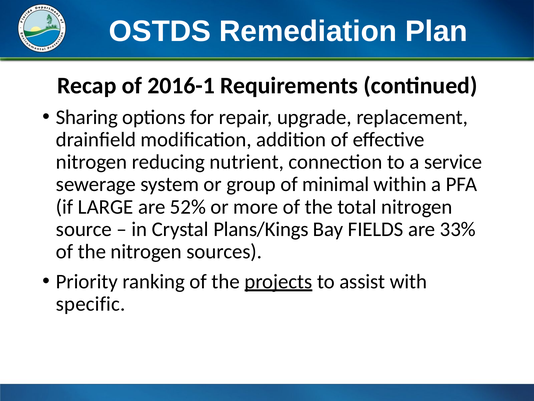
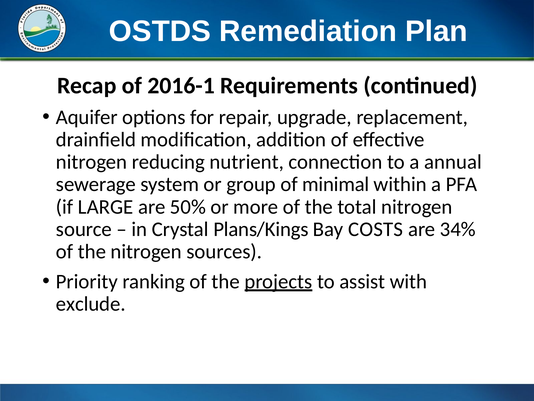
Sharing: Sharing -> Aquifer
service: service -> annual
52%: 52% -> 50%
FIELDS: FIELDS -> COSTS
33%: 33% -> 34%
specific: specific -> exclude
